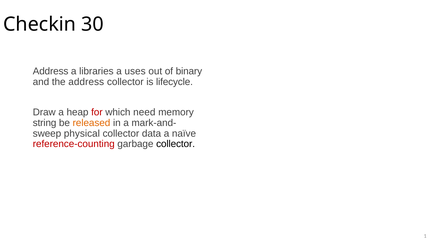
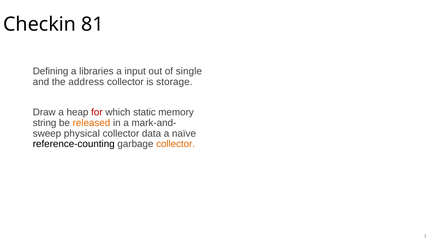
30: 30 -> 81
Address at (51, 71): Address -> Defining
uses: uses -> input
binary: binary -> single
lifecycle: lifecycle -> storage
need: need -> static
reference-counting colour: red -> black
collector at (176, 144) colour: black -> orange
